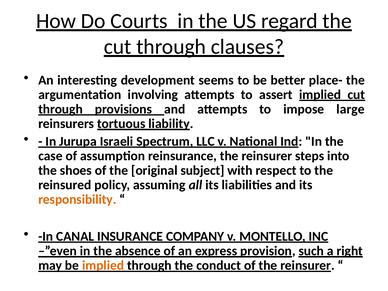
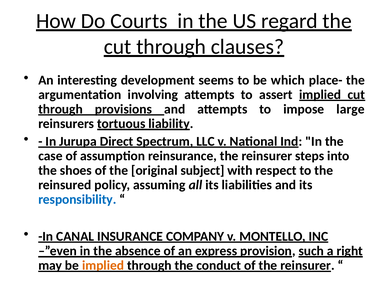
better: better -> which
Israeli: Israeli -> Direct
responsibility colour: orange -> blue
